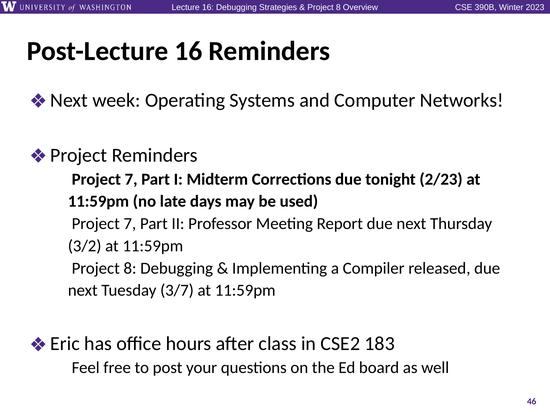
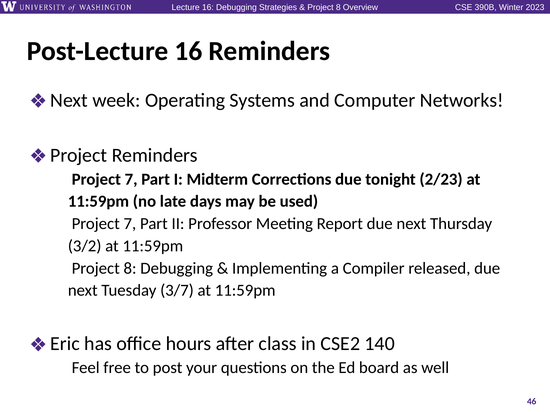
183: 183 -> 140
